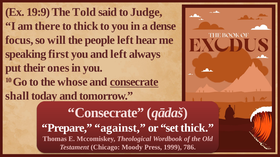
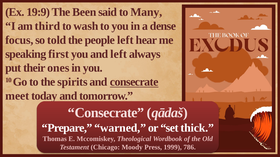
Told: Told -> Been
Judge: Judge -> Many
there: there -> third
to thick: thick -> wash
will: will -> told
whose: whose -> spirits
shall: shall -> meet
against: against -> warned
